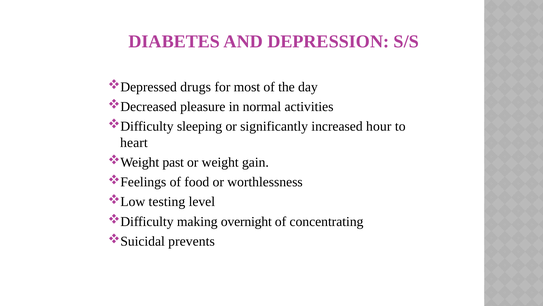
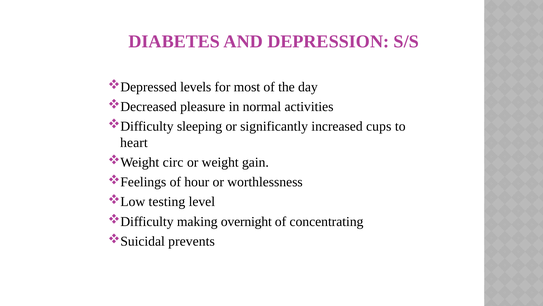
drugs: drugs -> levels
hour: hour -> cups
past: past -> circ
food: food -> hour
